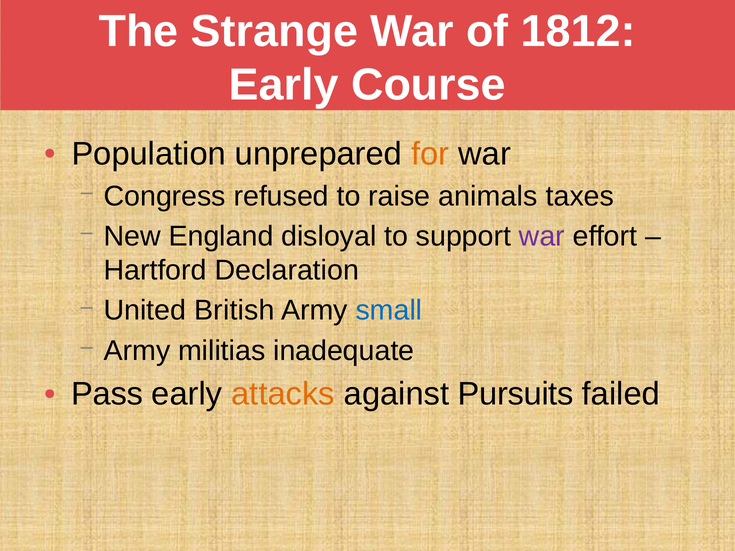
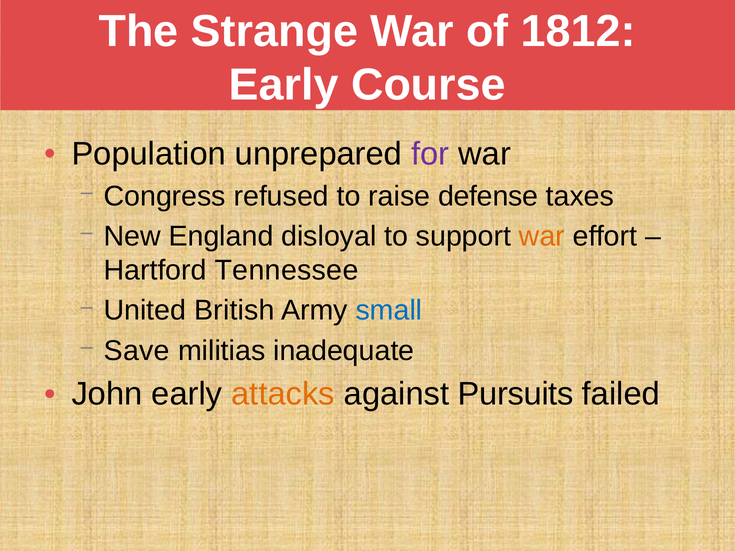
for colour: orange -> purple
animals: animals -> defense
war at (542, 236) colour: purple -> orange
Declaration: Declaration -> Tennessee
Army at (137, 351): Army -> Save
Pass: Pass -> John
